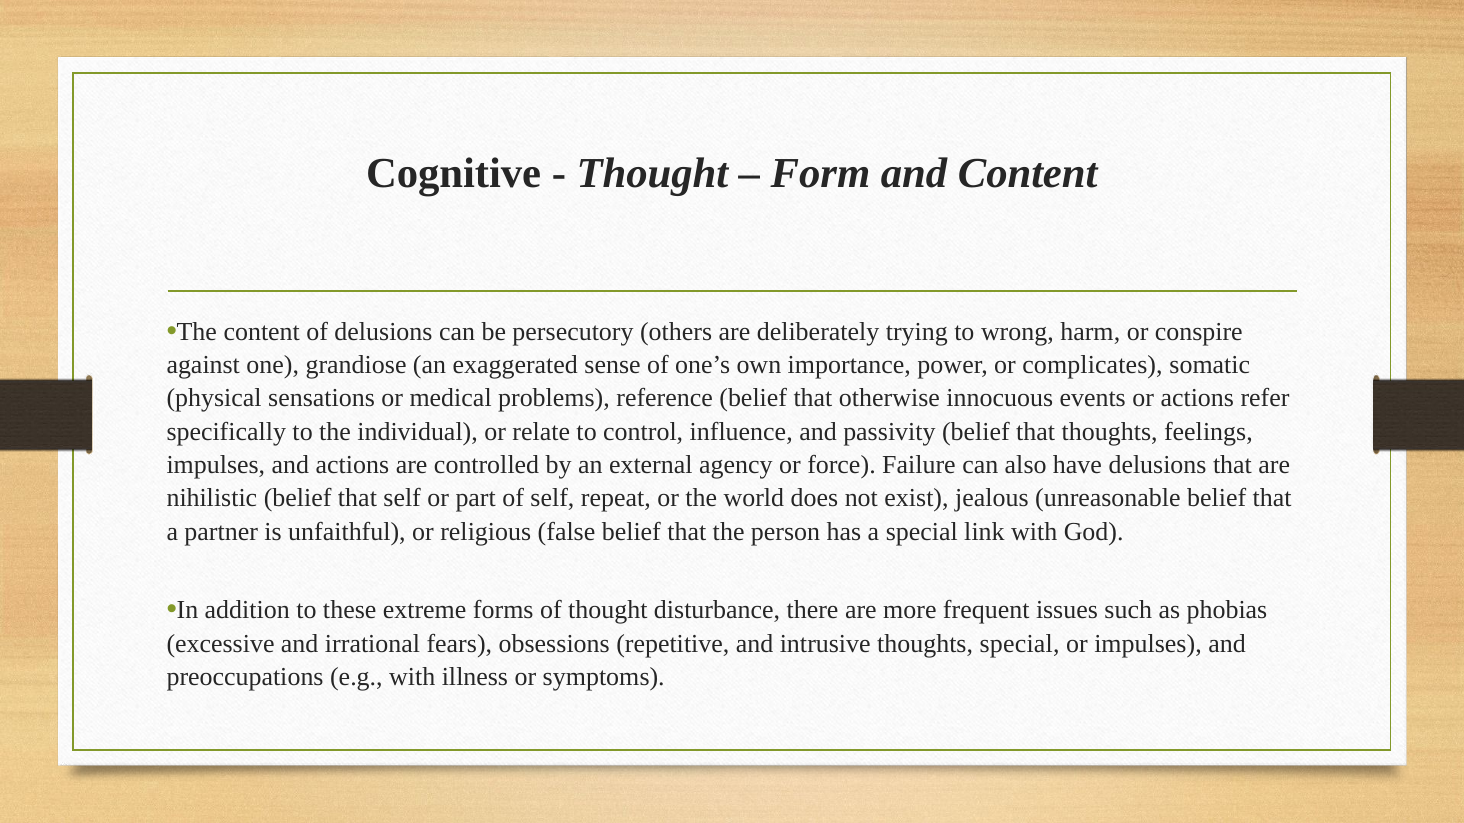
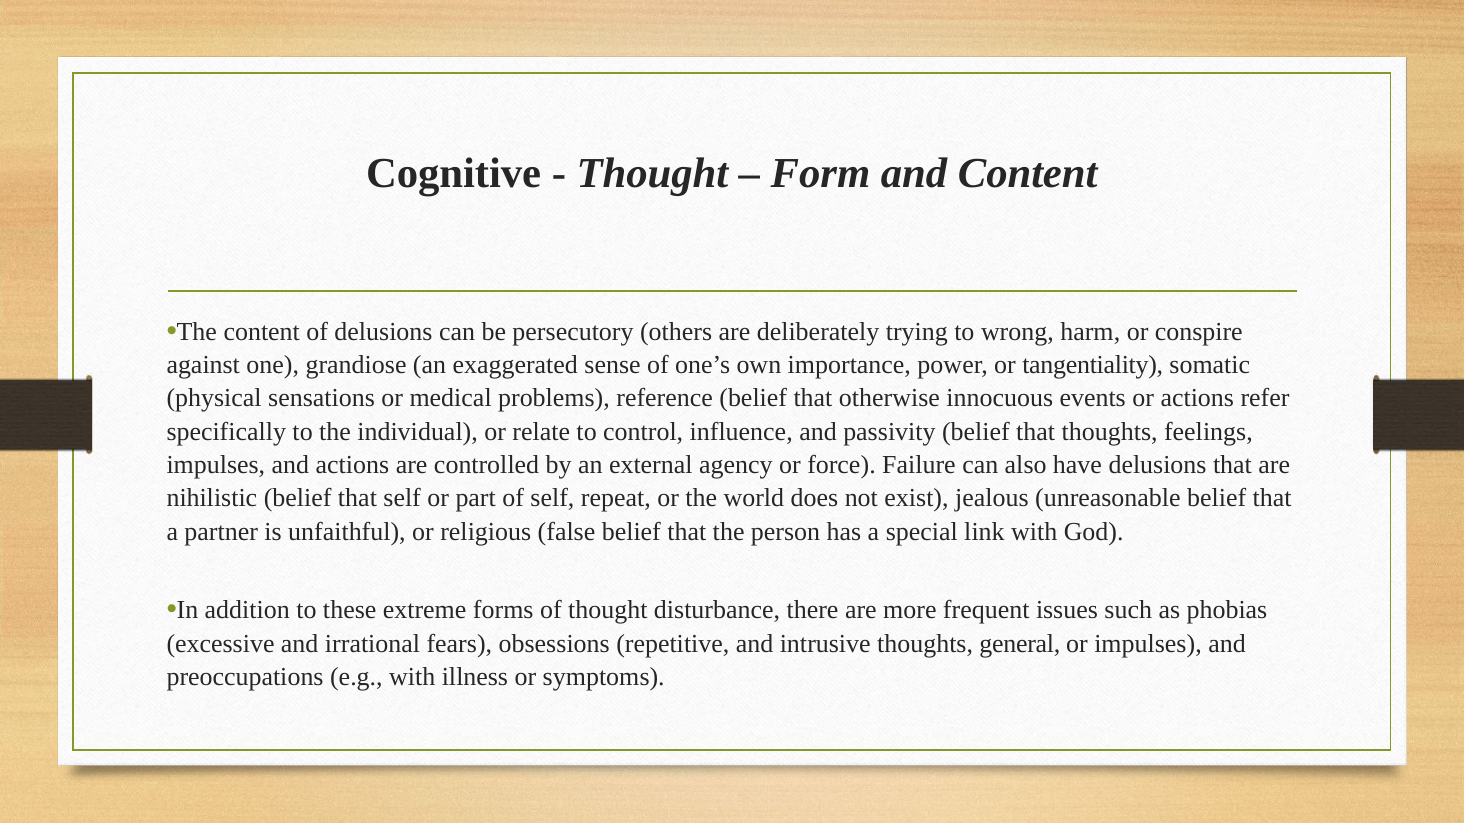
complicates: complicates -> tangentiality
thoughts special: special -> general
